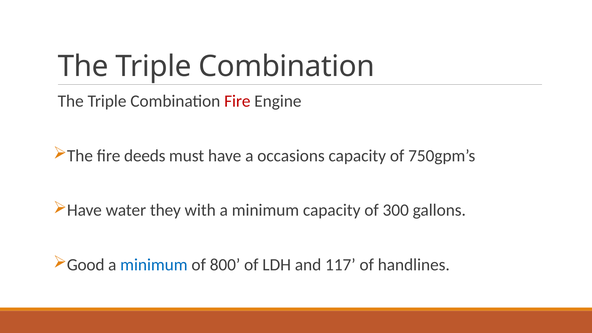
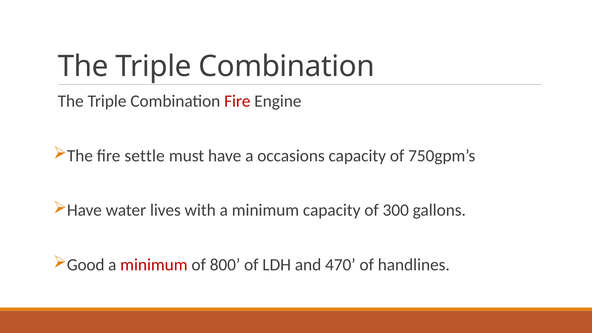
deeds: deeds -> settle
they: they -> lives
minimum at (154, 265) colour: blue -> red
117: 117 -> 470
